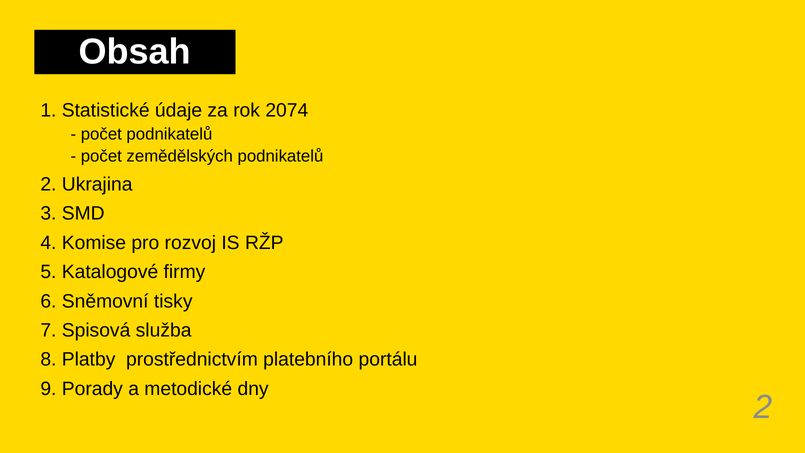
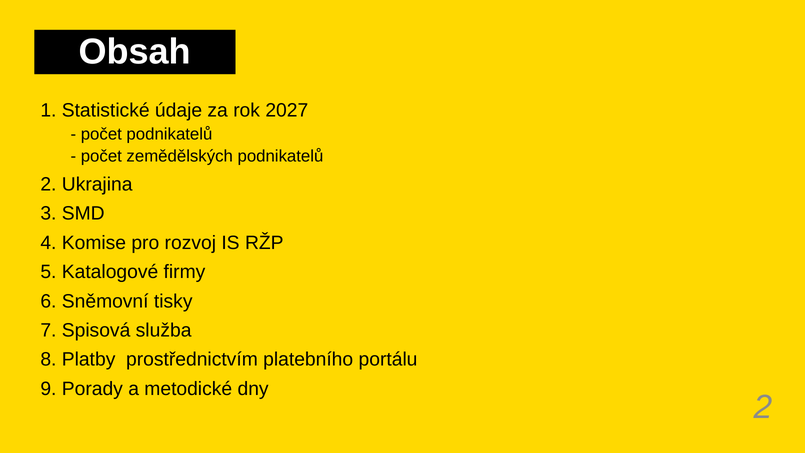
2074: 2074 -> 2027
